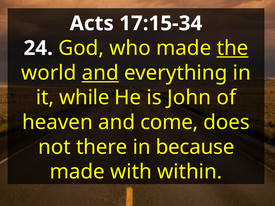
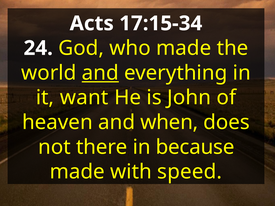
the underline: present -> none
while: while -> want
come: come -> when
within: within -> speed
